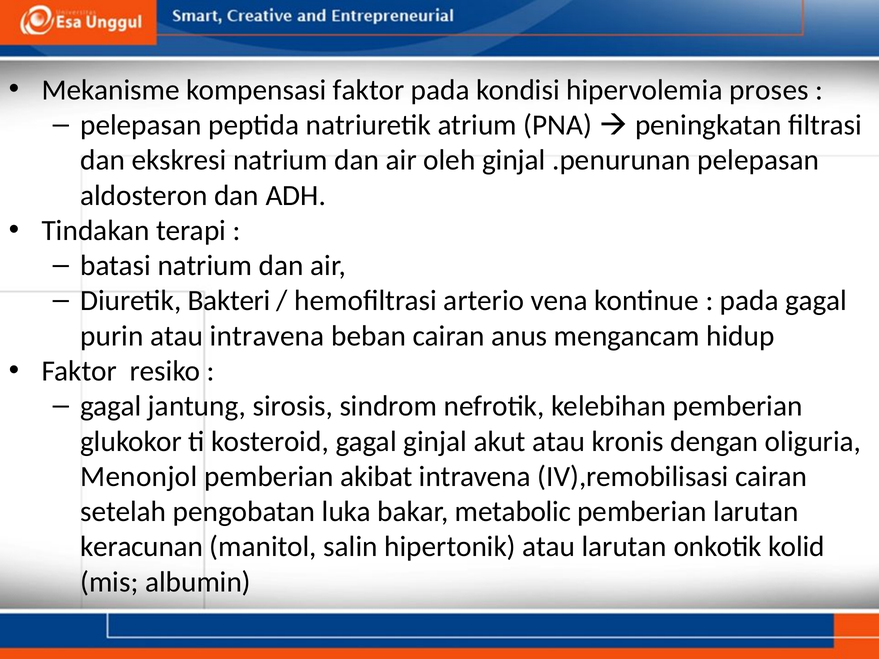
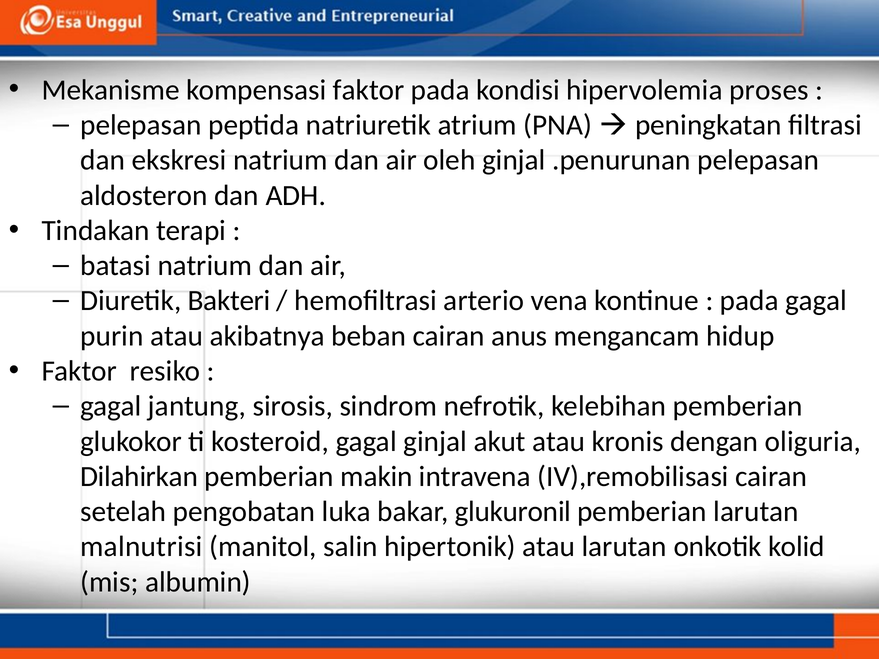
atau intravena: intravena -> akibatnya
Menonjol: Menonjol -> Dilahirkan
akibat: akibat -> makin
metabolic: metabolic -> glukuronil
keracunan: keracunan -> malnutrisi
